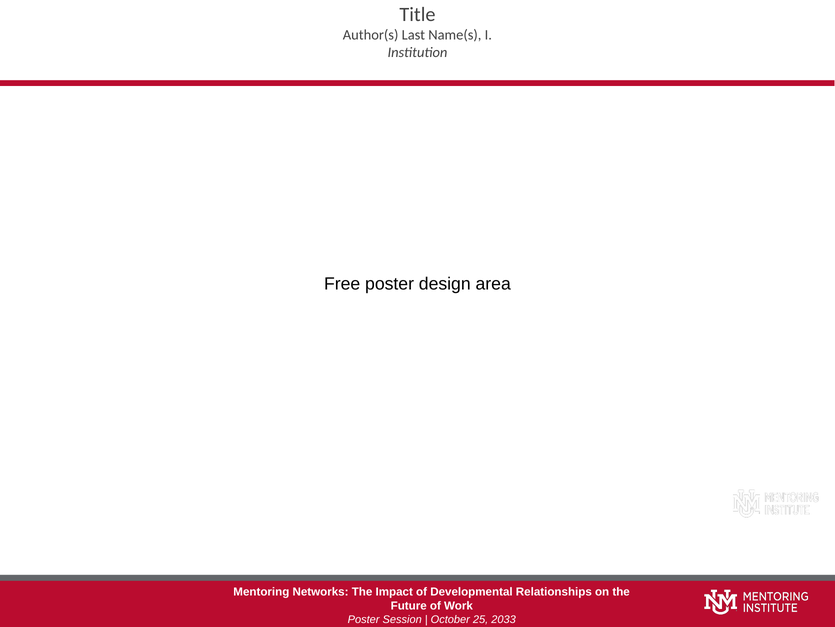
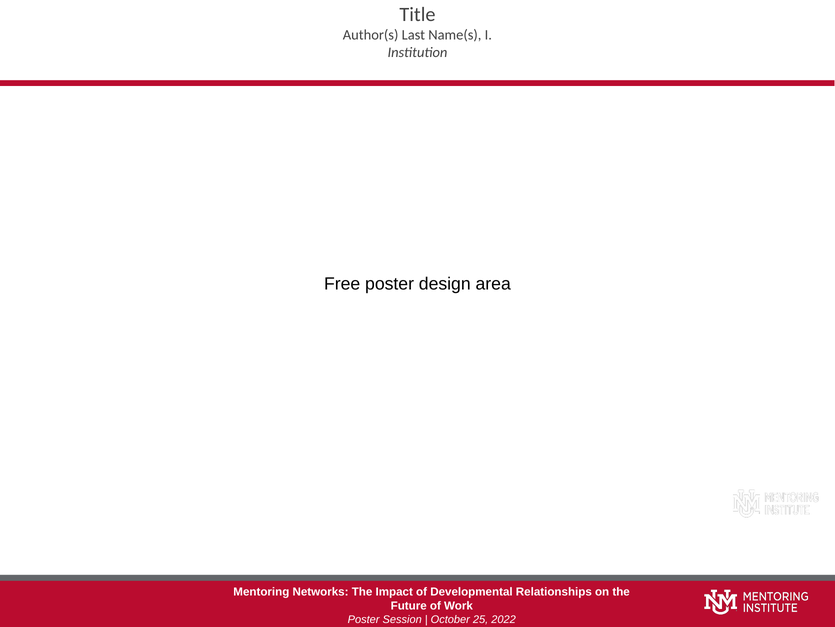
2033: 2033 -> 2022
